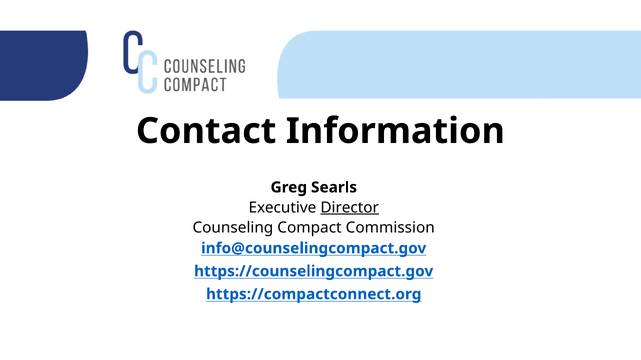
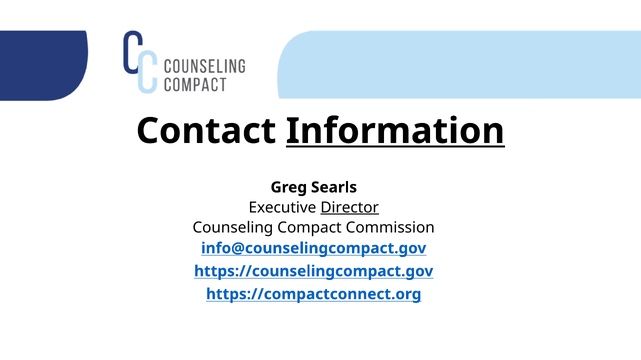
Information underline: none -> present
